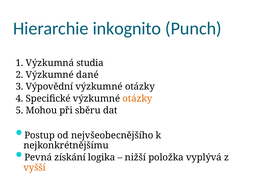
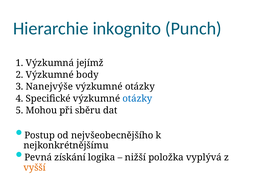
studia: studia -> jejímž
dané: dané -> body
Výpovědní: Výpovědní -> Nanejvýše
otázky at (137, 98) colour: orange -> blue
